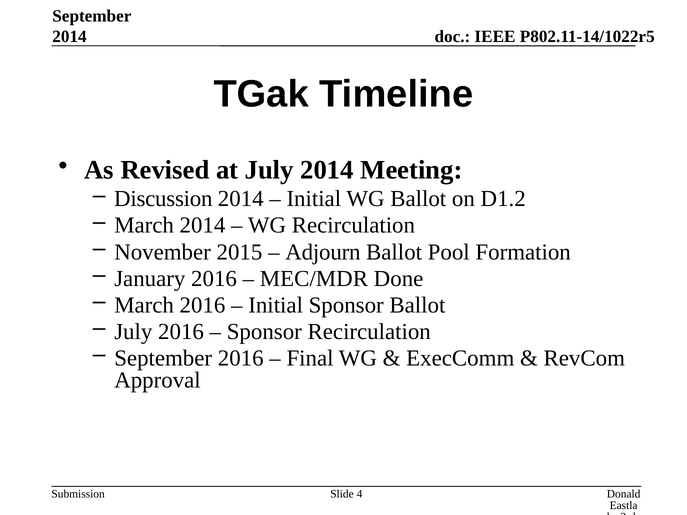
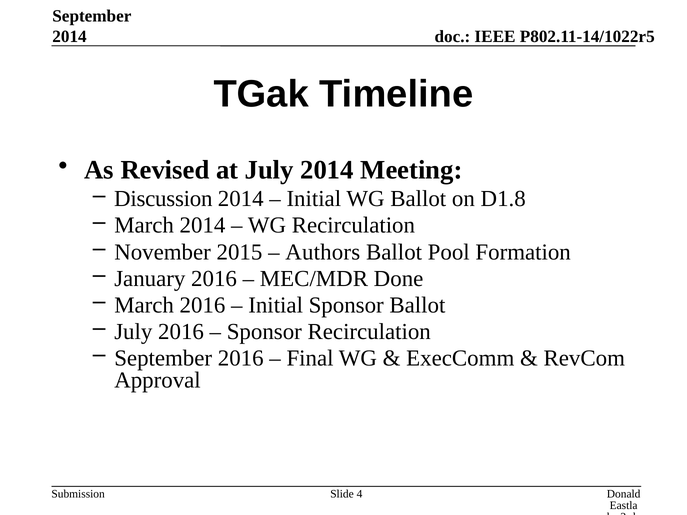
D1.2: D1.2 -> D1.8
Adjourn: Adjourn -> Authors
